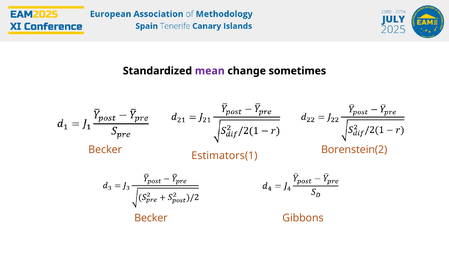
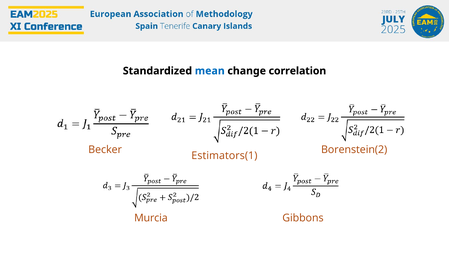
mean colour: purple -> blue
sometimes: sometimes -> correlation
Becker at (151, 218): Becker -> Murcia
